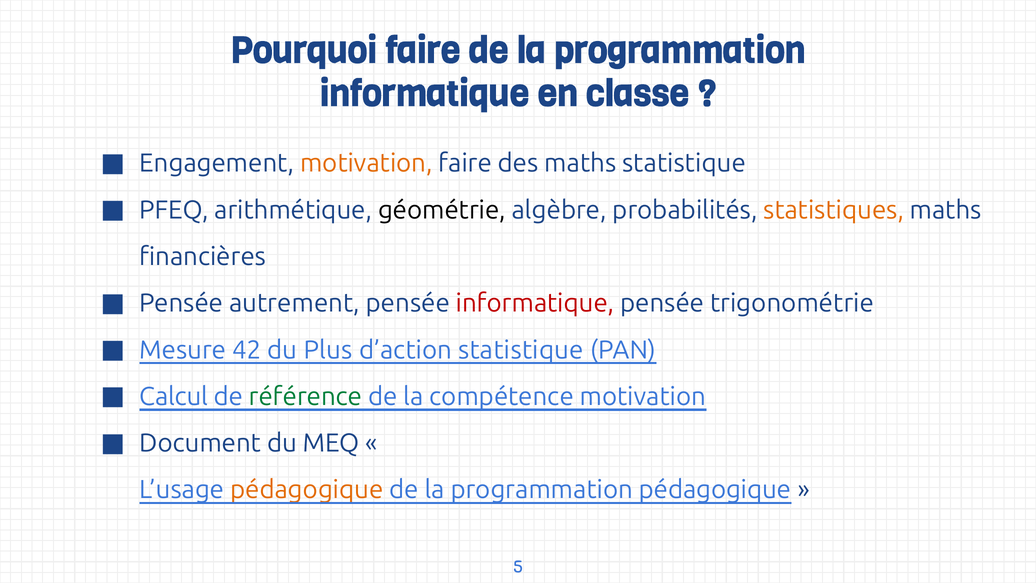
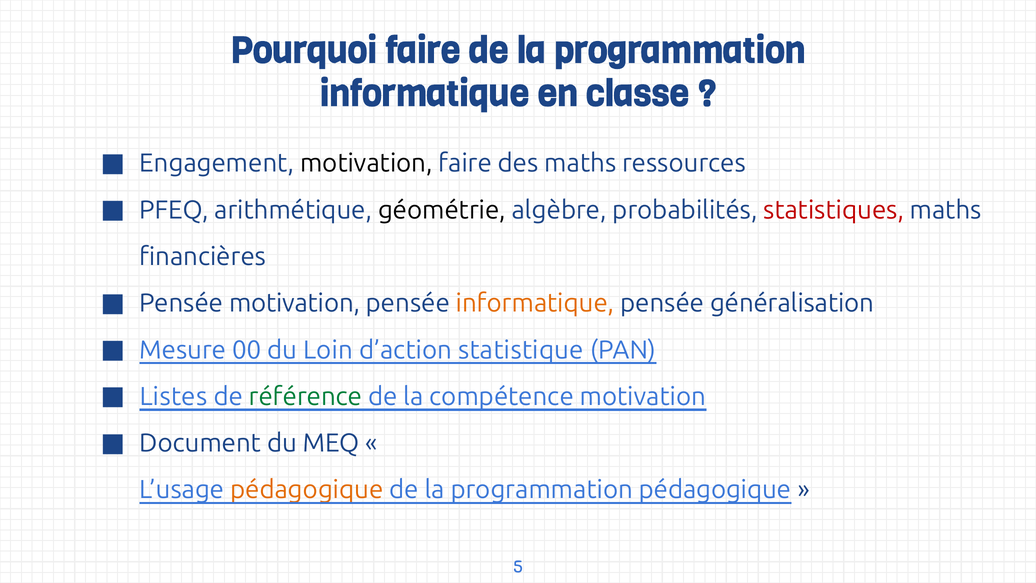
motivation at (366, 163) colour: orange -> black
maths statistique: statistique -> ressources
statistiques colour: orange -> red
Pensée autrement: autrement -> motivation
informatique at (535, 303) colour: red -> orange
trigonométrie: trigonométrie -> généralisation
42: 42 -> 00
Plus: Plus -> Loin
Calcul: Calcul -> Listes
